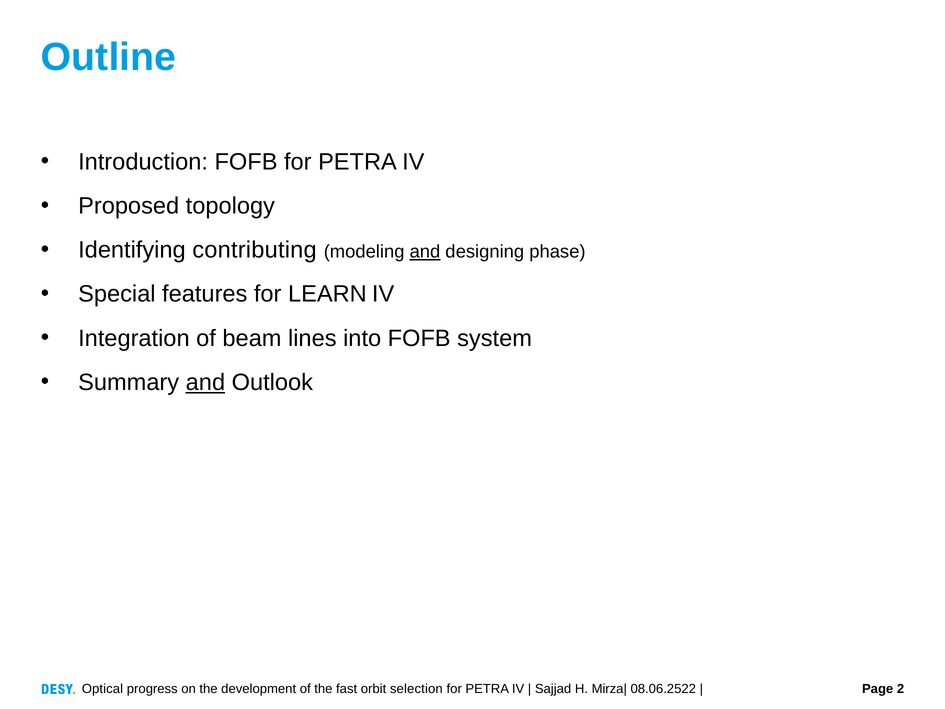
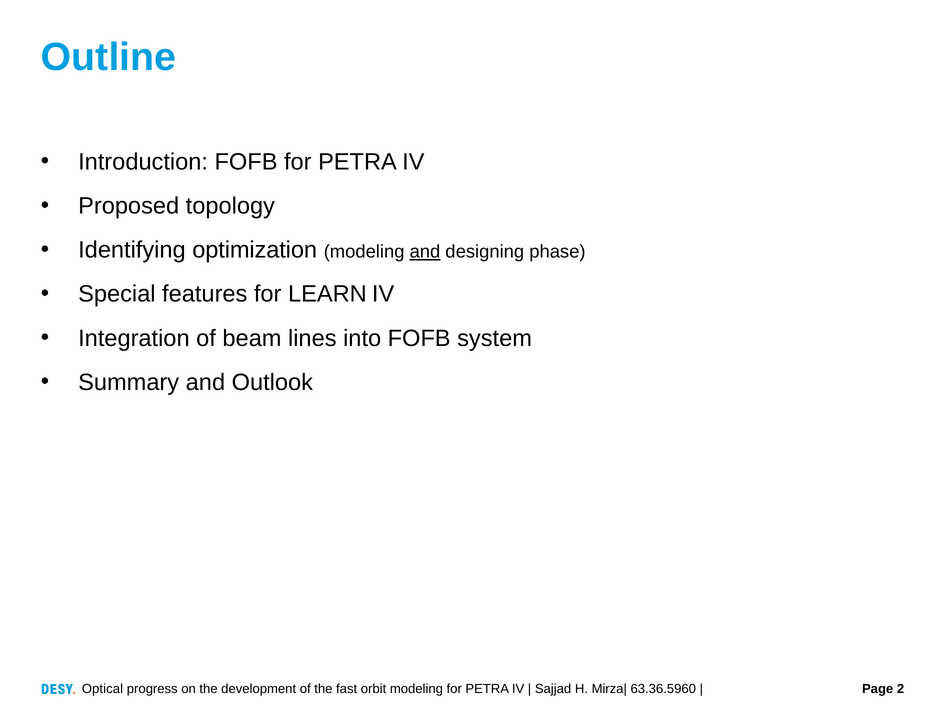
contributing: contributing -> optimization
and at (205, 382) underline: present -> none
orbit selection: selection -> modeling
08.06.2522: 08.06.2522 -> 63.36.5960
